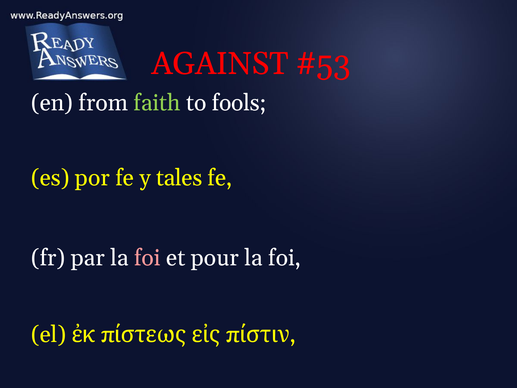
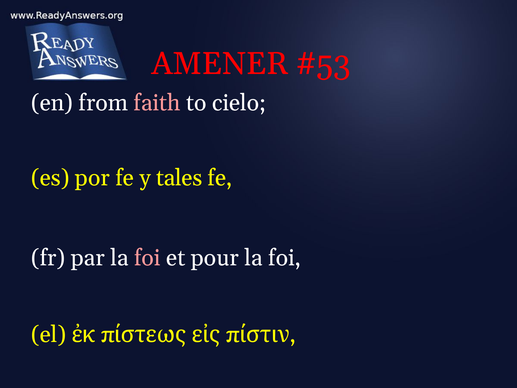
AGAINST: AGAINST -> AMENER
faith colour: light green -> pink
fools: fools -> cielo
